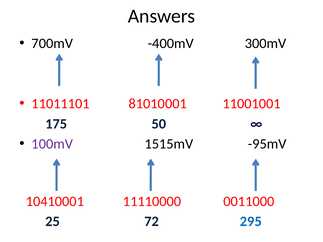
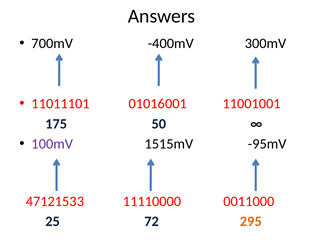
81010001: 81010001 -> 01016001
10410001: 10410001 -> 47121533
295 colour: blue -> orange
